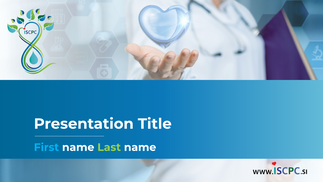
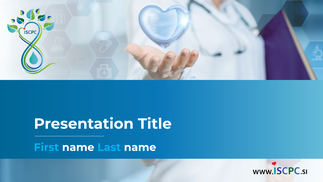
Last colour: light green -> light blue
